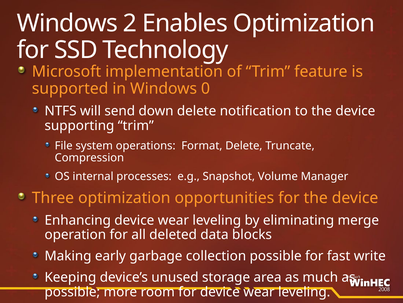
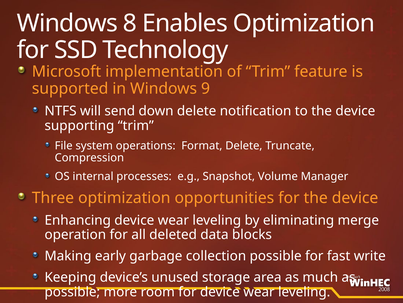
2: 2 -> 8
0: 0 -> 9
